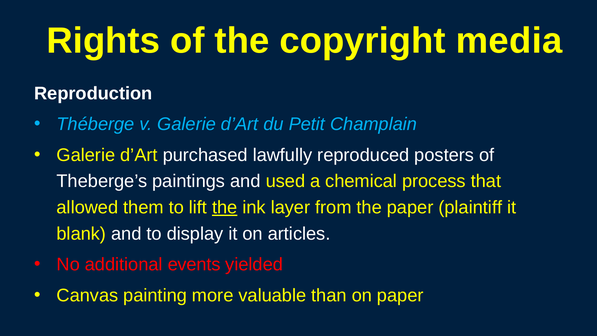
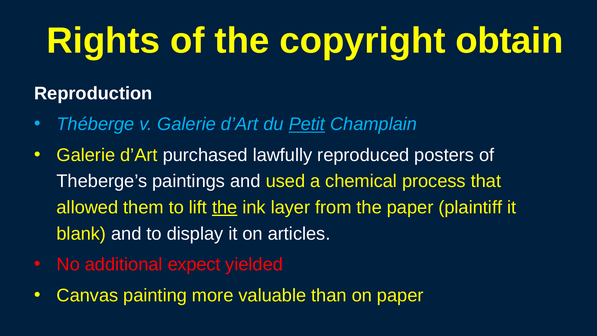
media: media -> obtain
Petit underline: none -> present
events: events -> expect
